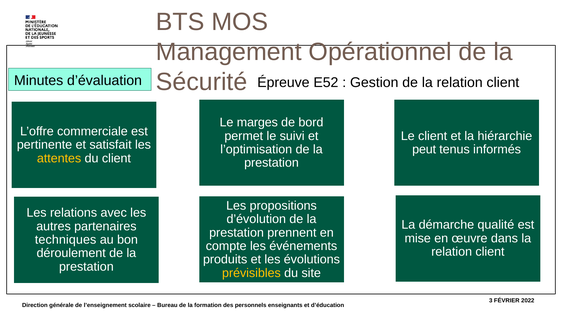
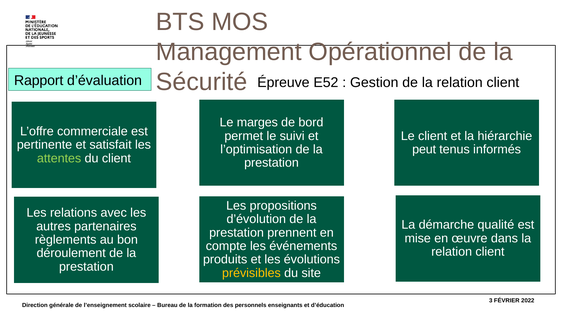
Minutes: Minutes -> Rapport
attentes colour: yellow -> light green
techniques: techniques -> règlements
